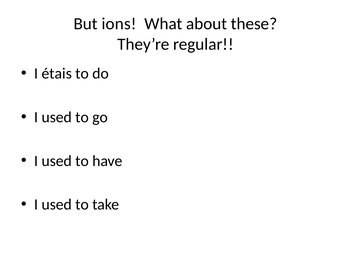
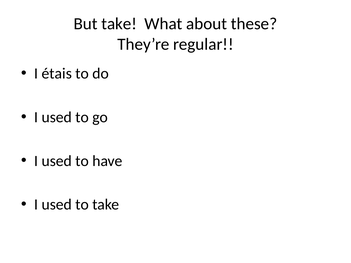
But ions: ions -> take
